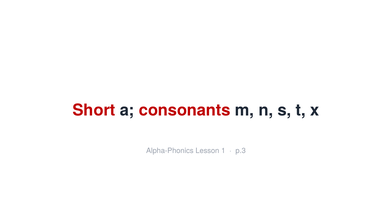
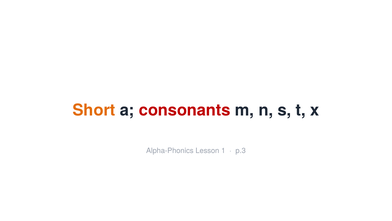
Short colour: red -> orange
